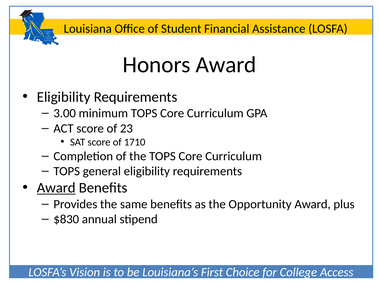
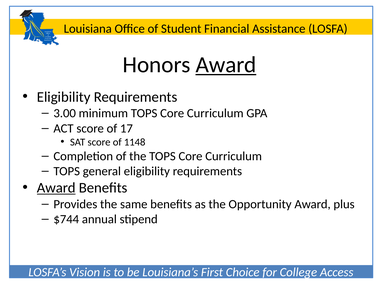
Award at (226, 65) underline: none -> present
23: 23 -> 17
1710: 1710 -> 1148
$830: $830 -> $744
